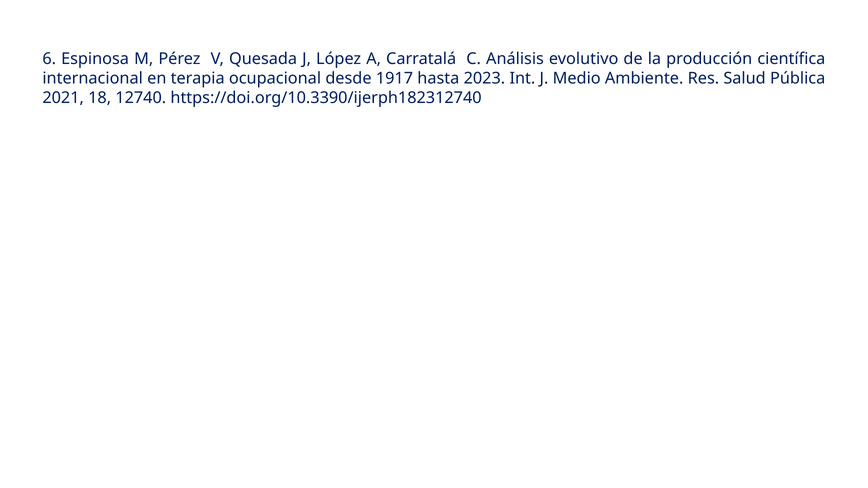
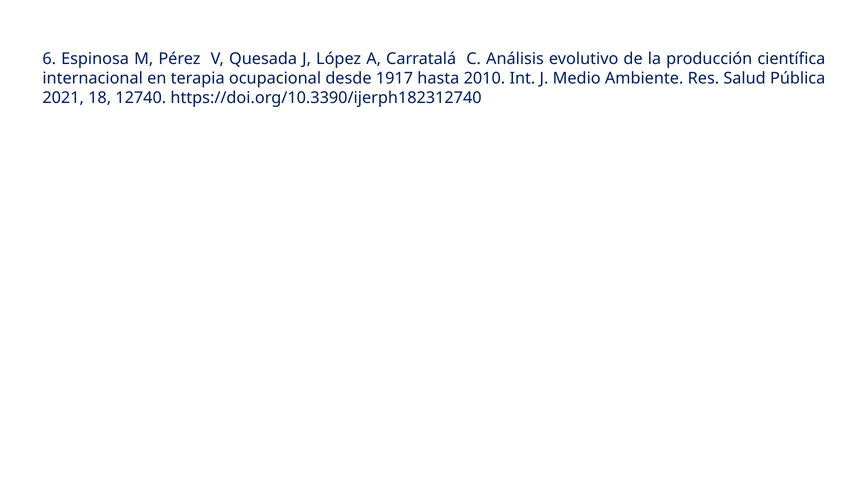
2023: 2023 -> 2010
